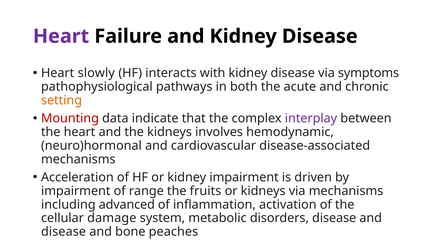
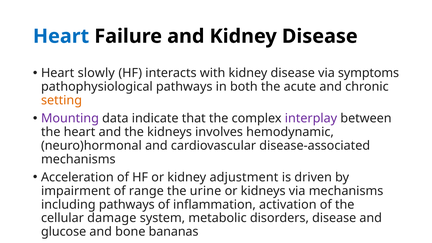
Heart at (61, 36) colour: purple -> blue
Mounting colour: red -> purple
kidney impairment: impairment -> adjustment
fruits: fruits -> urine
including advanced: advanced -> pathways
disease at (64, 232): disease -> glucose
peaches: peaches -> bananas
